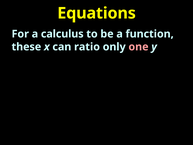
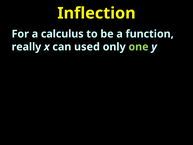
Equations: Equations -> Inflection
these: these -> really
ratio: ratio -> used
one colour: pink -> light green
